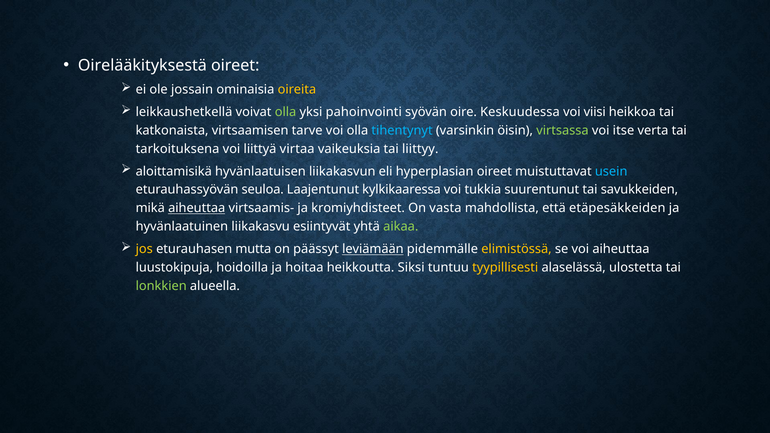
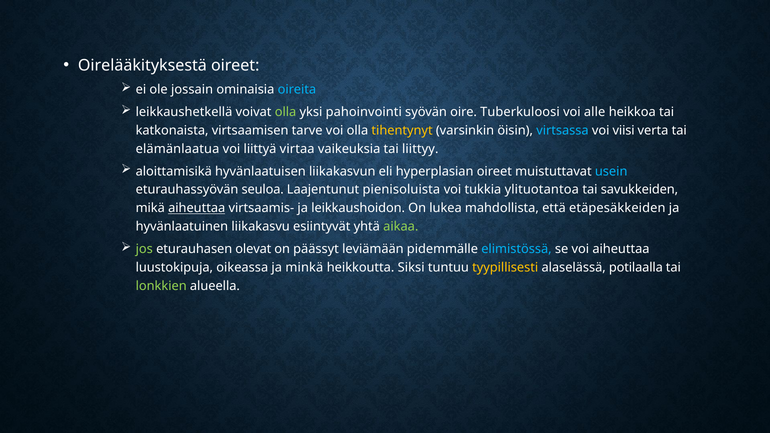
oireita colour: yellow -> light blue
Keskuudessa: Keskuudessa -> Tuberkuloosi
viisi: viisi -> alle
tihentynyt colour: light blue -> yellow
virtsassa colour: light green -> light blue
itse: itse -> viisi
tarkoituksena: tarkoituksena -> elämänlaatua
kylkikaaressa: kylkikaaressa -> pienisoluista
suurentunut: suurentunut -> ylituotantoa
kromiyhdisteet: kromiyhdisteet -> leikkaushoidon
vasta: vasta -> lukea
jos colour: yellow -> light green
mutta: mutta -> olevat
leviämään underline: present -> none
elimistössä colour: yellow -> light blue
hoidoilla: hoidoilla -> oikeassa
hoitaa: hoitaa -> minkä
ulostetta: ulostetta -> potilaalla
